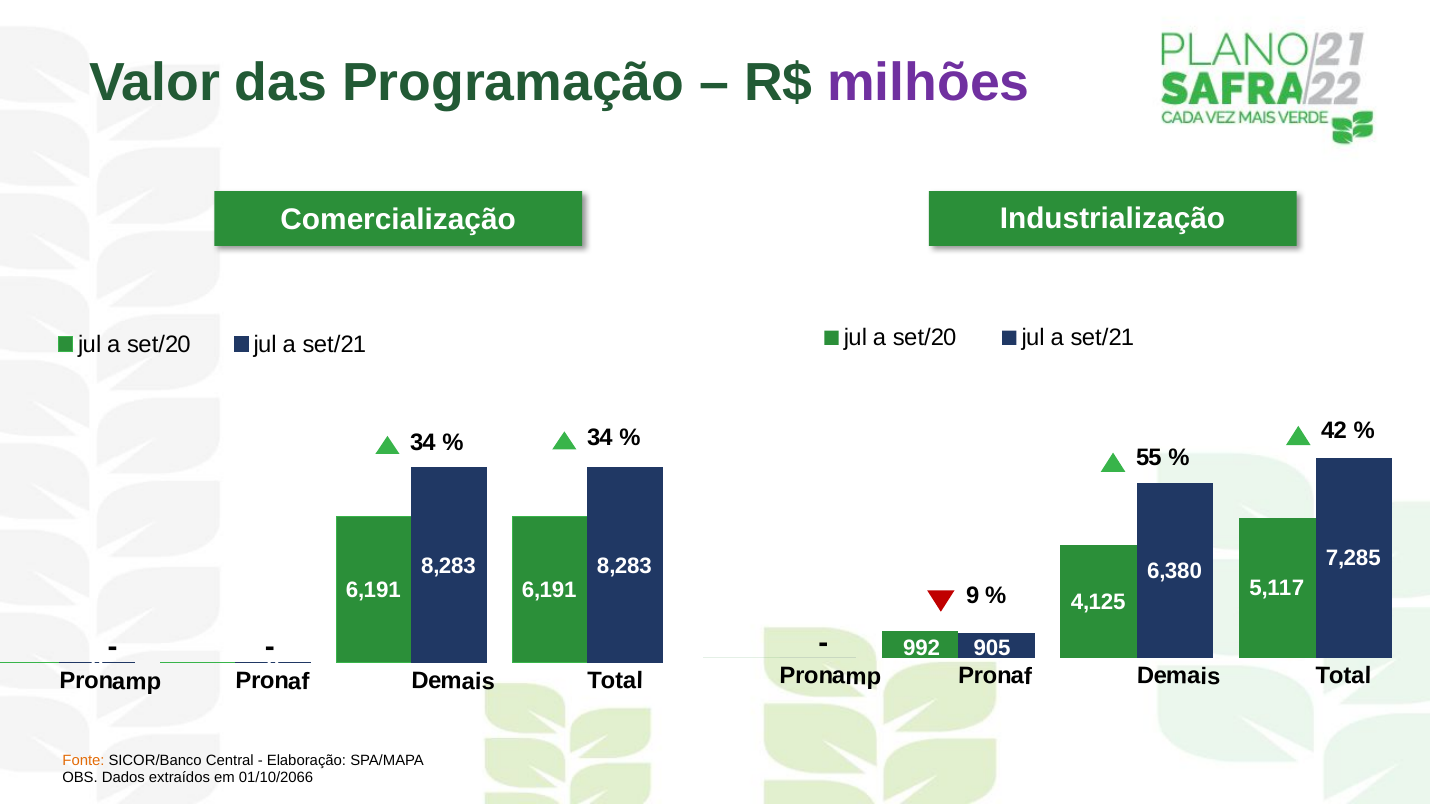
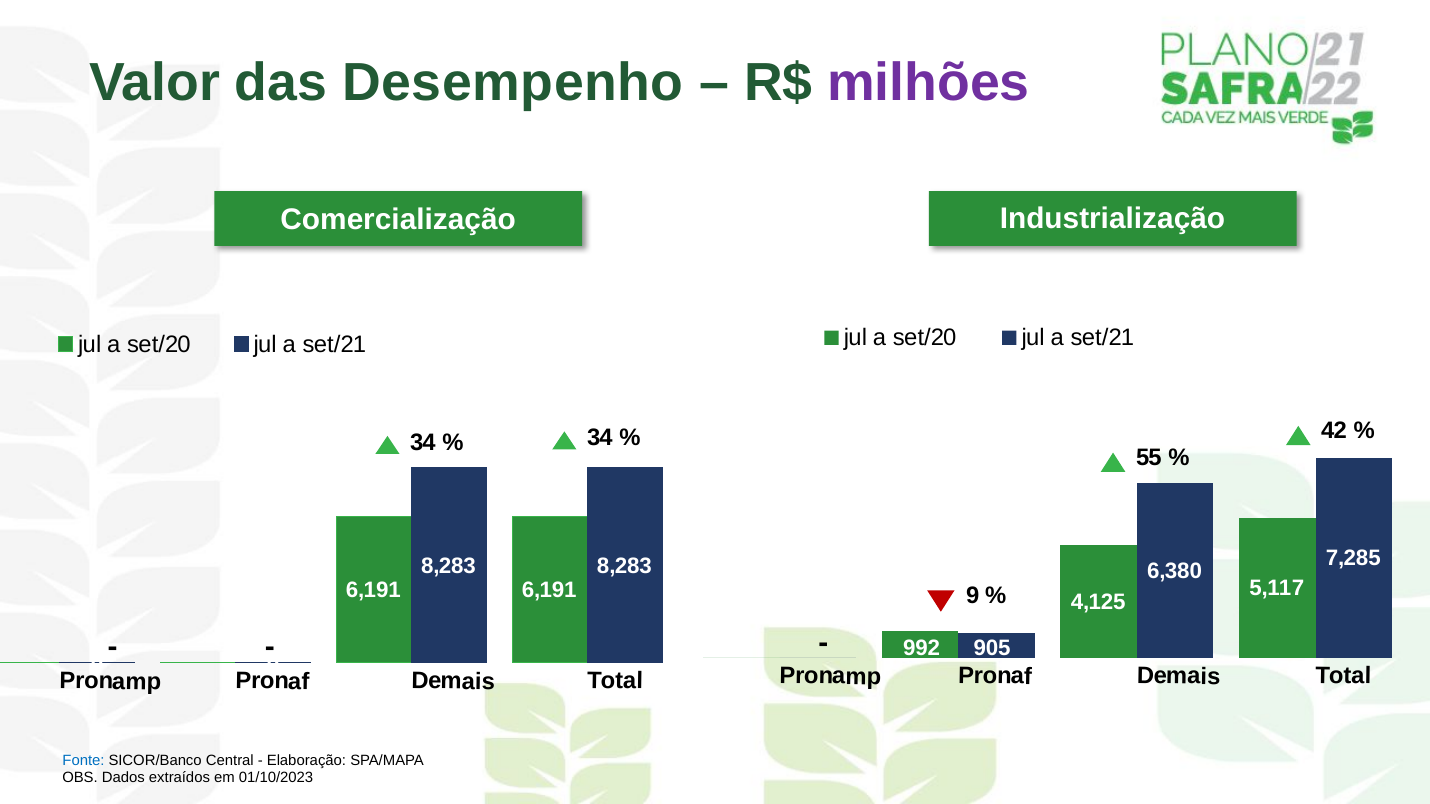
Programação: Programação -> Desempenho
Fonte colour: orange -> blue
01/10/2066: 01/10/2066 -> 01/10/2023
